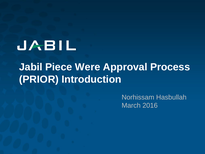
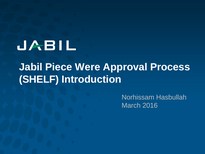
PRIOR: PRIOR -> SHELF
